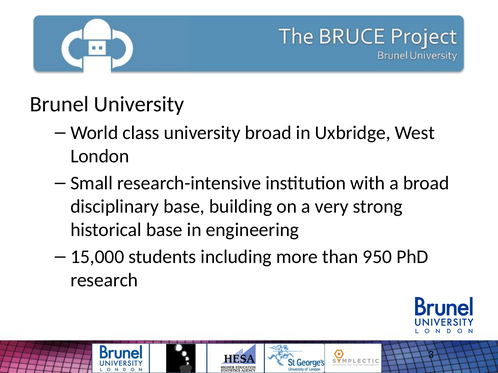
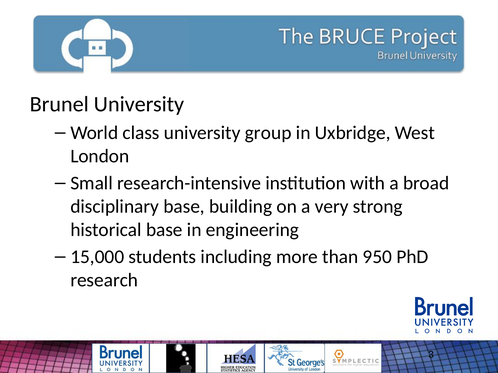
university broad: broad -> group
